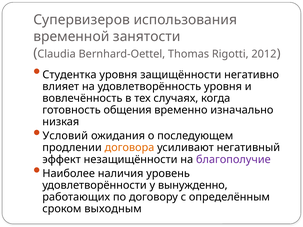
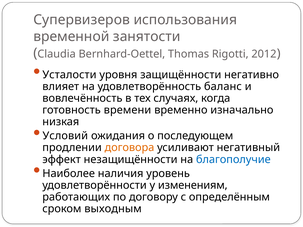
Студентка: Студентка -> Усталости
удовлетворённость уровня: уровня -> баланс
общения: общения -> времени
благополучие colour: purple -> blue
вынужденно: вынужденно -> изменениям
